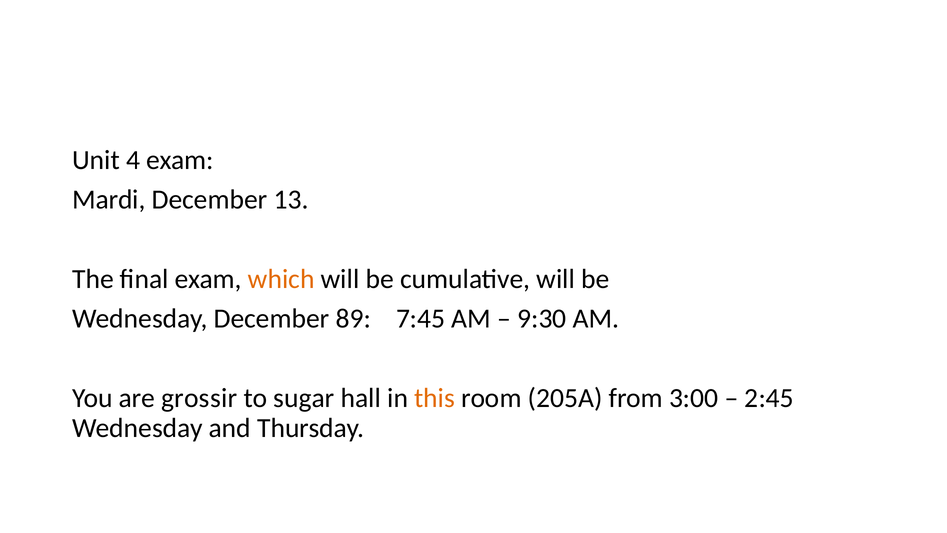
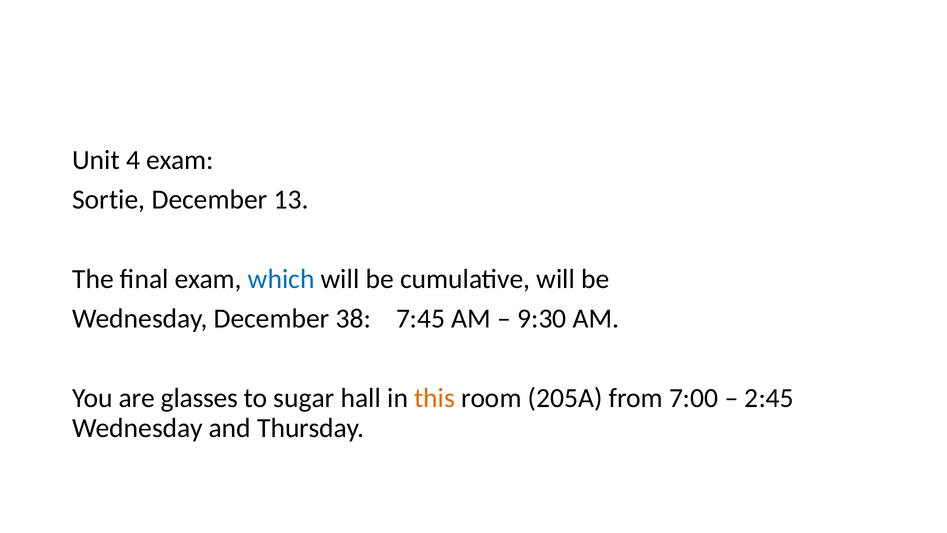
Mardi: Mardi -> Sortie
which colour: orange -> blue
89: 89 -> 38
grossir: grossir -> glasses
3:00: 3:00 -> 7:00
